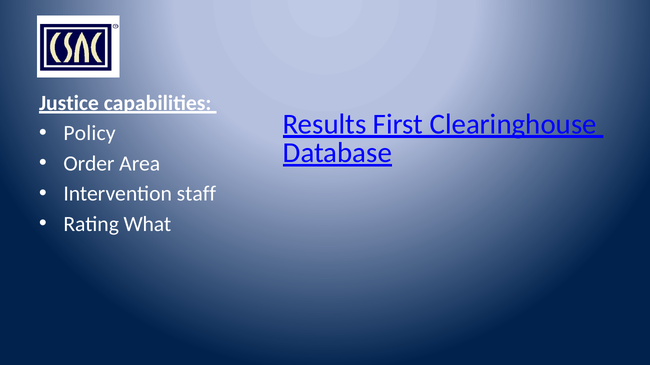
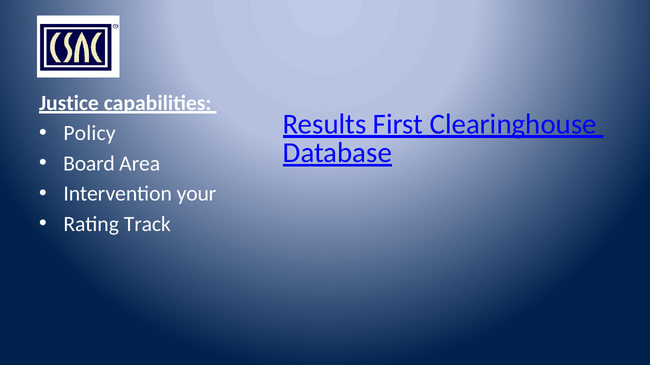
Order: Order -> Board
staff: staff -> your
What: What -> Track
